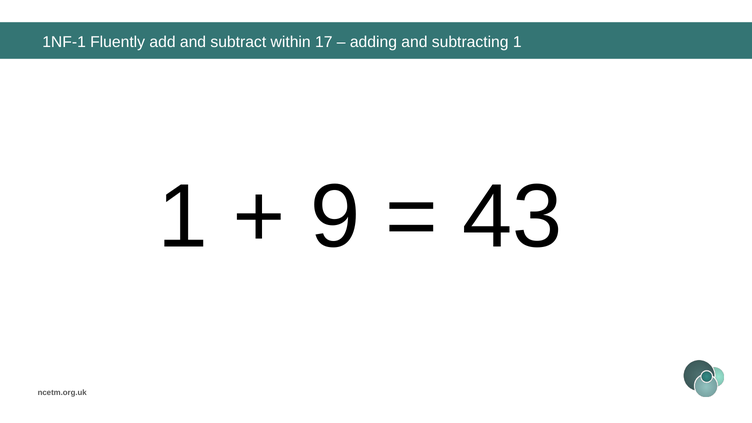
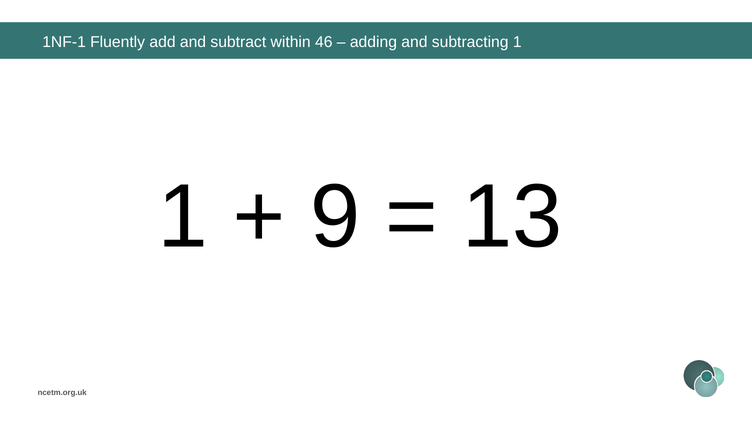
17: 17 -> 46
43: 43 -> 13
